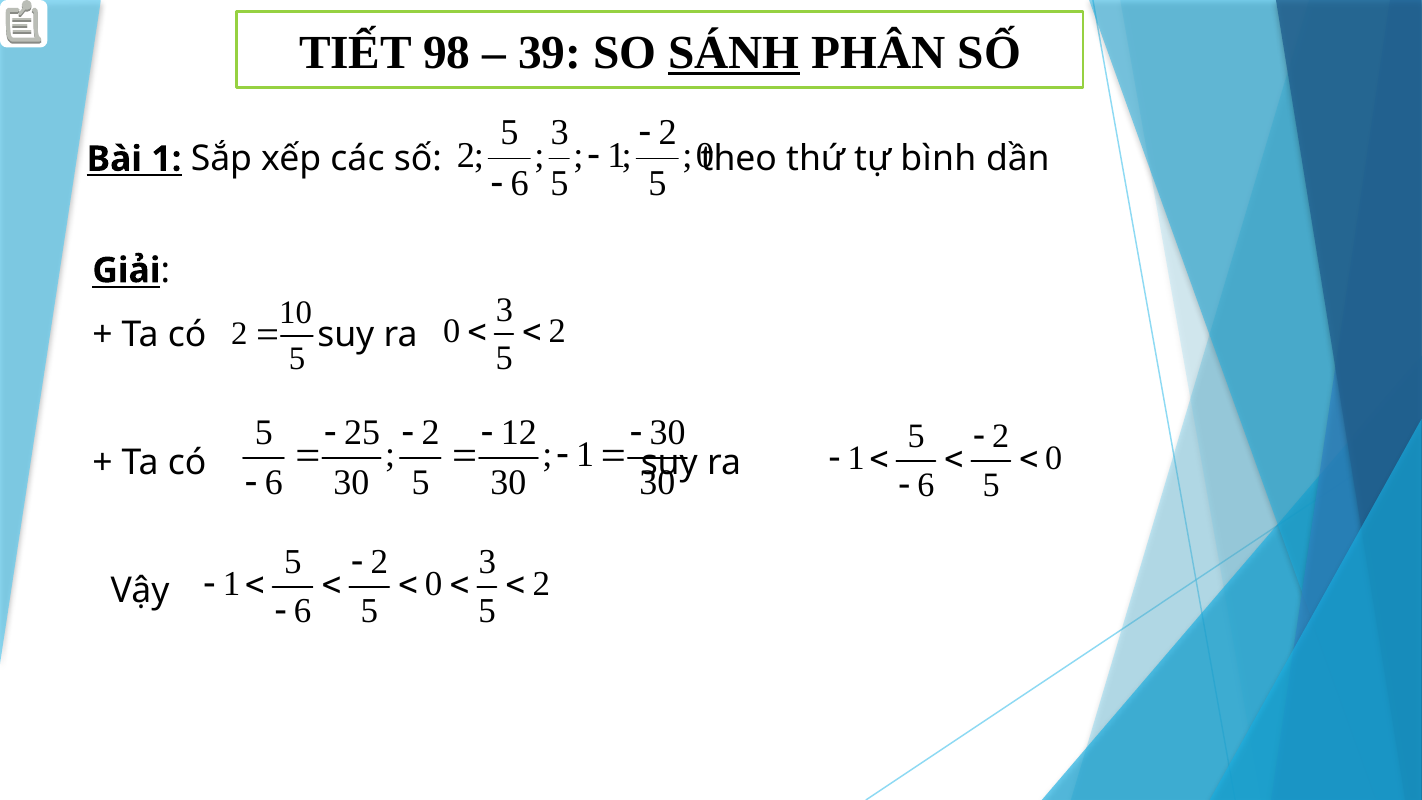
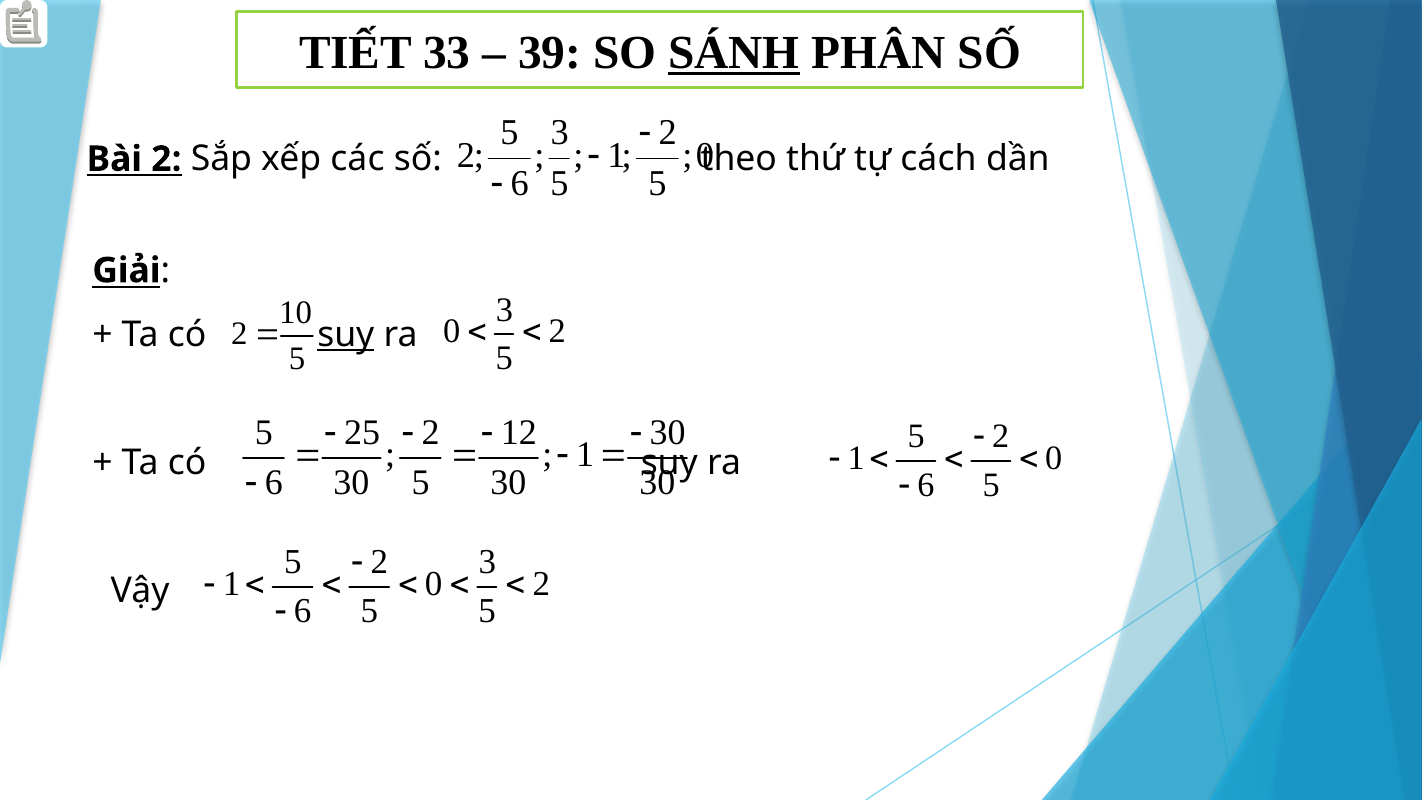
98: 98 -> 33
Bài 1: 1 -> 2
bình: bình -> cách
suy at (346, 334) underline: none -> present
